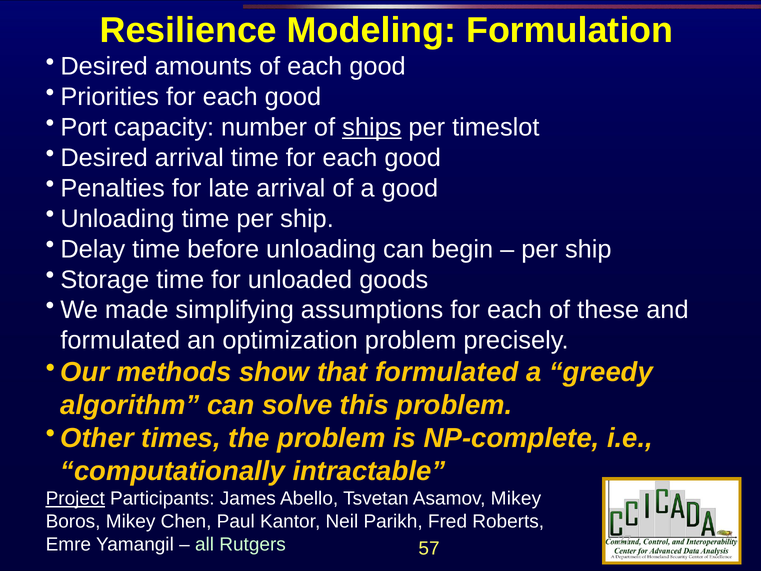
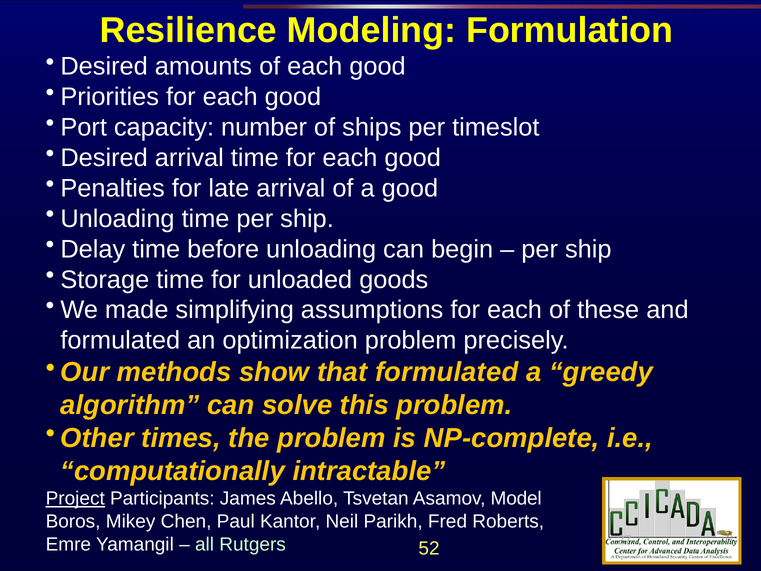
ships underline: present -> none
Asamov Mikey: Mikey -> Model
57: 57 -> 52
